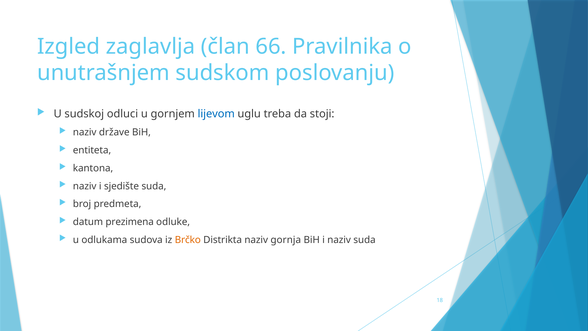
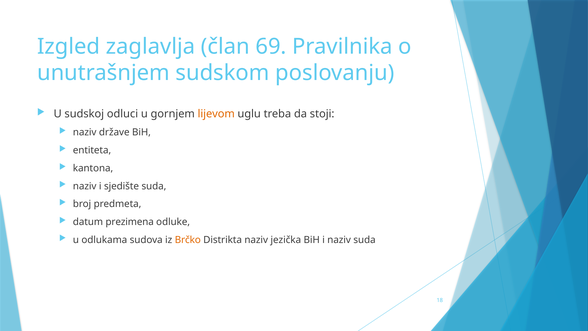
66: 66 -> 69
lijevom colour: blue -> orange
gornja: gornja -> jezička
